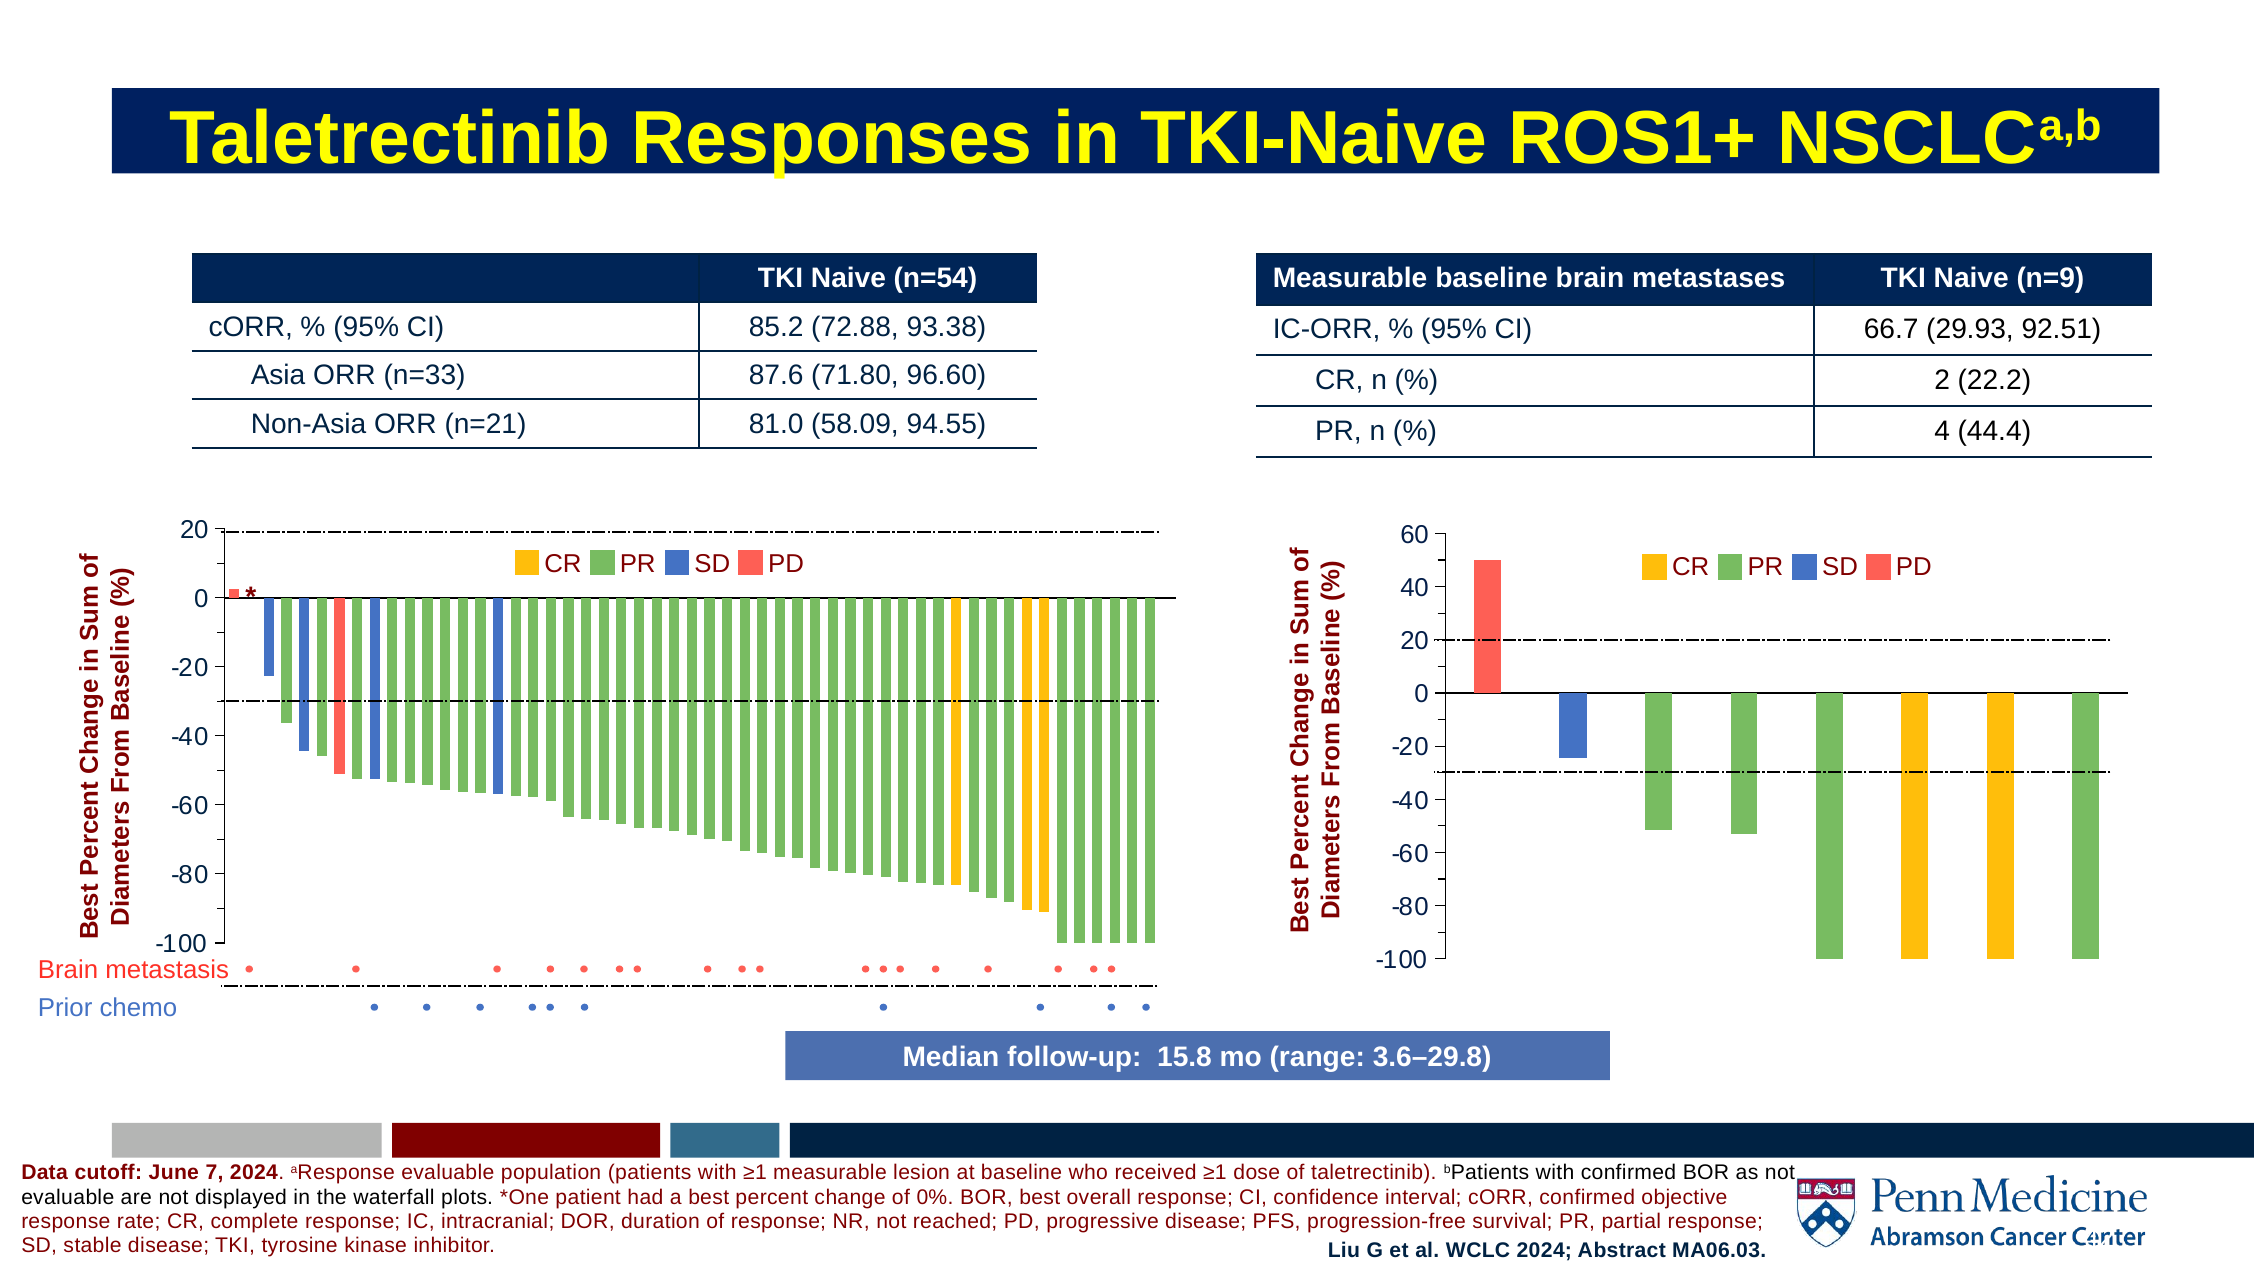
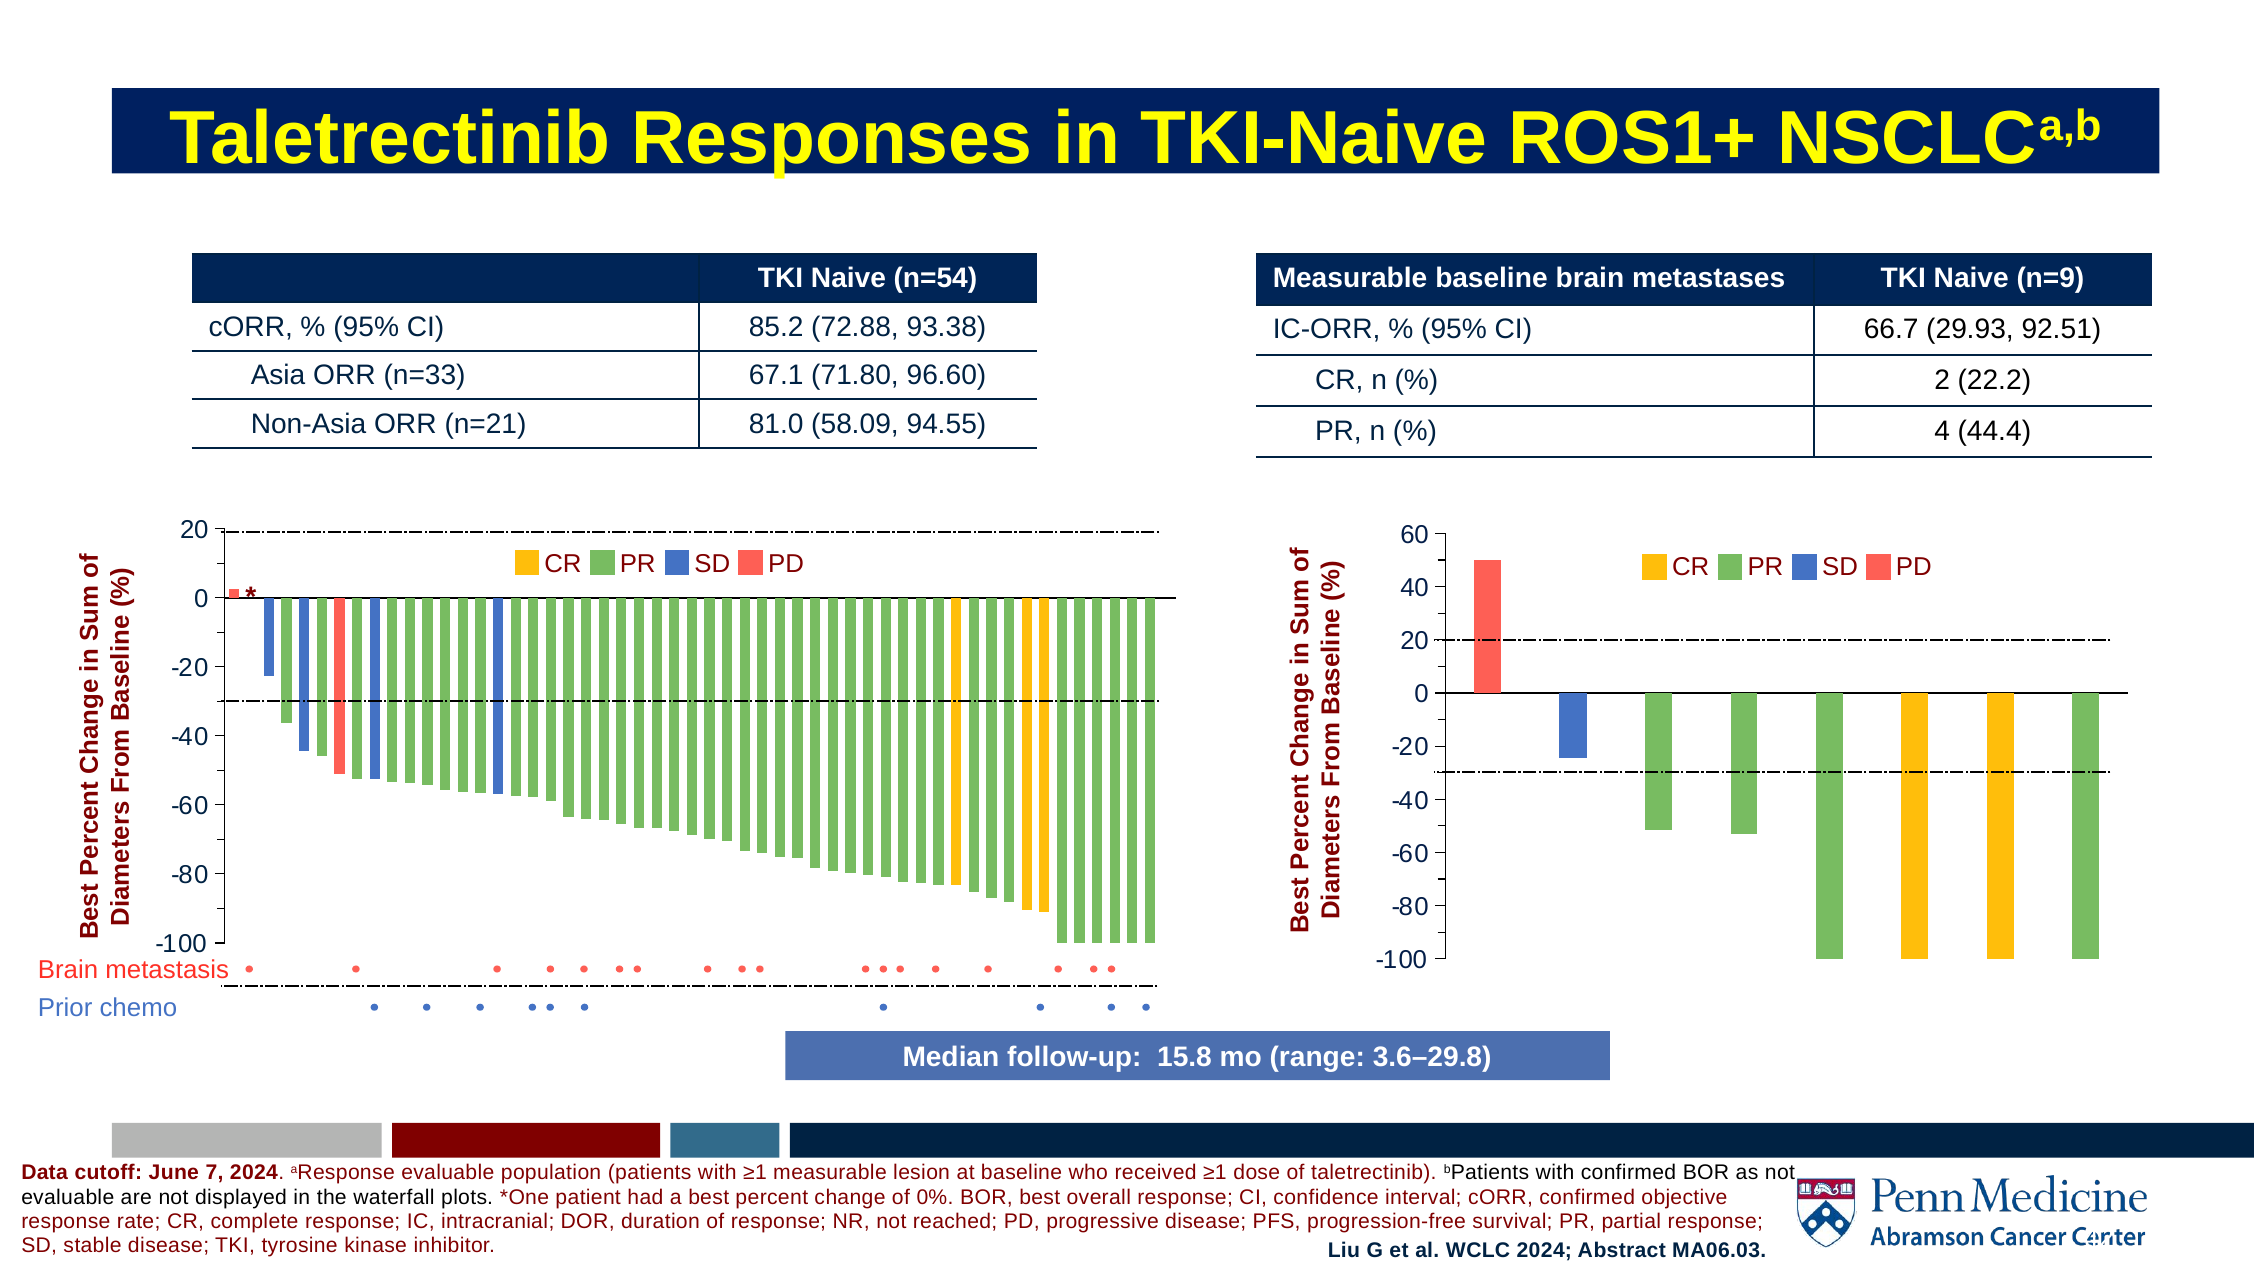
87.6: 87.6 -> 67.1
